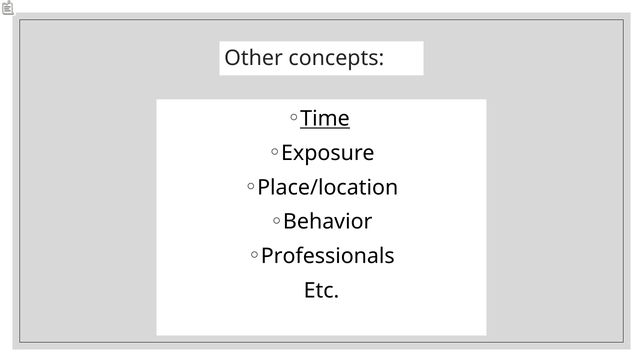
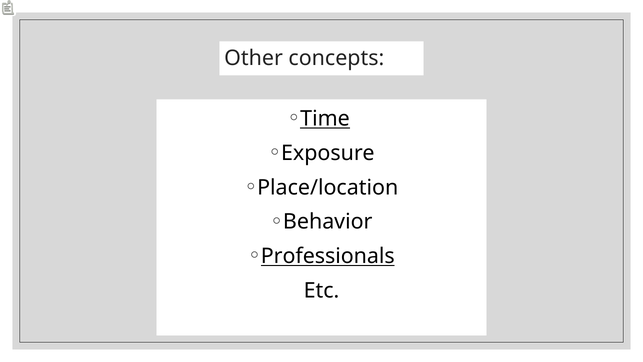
Professionals underline: none -> present
